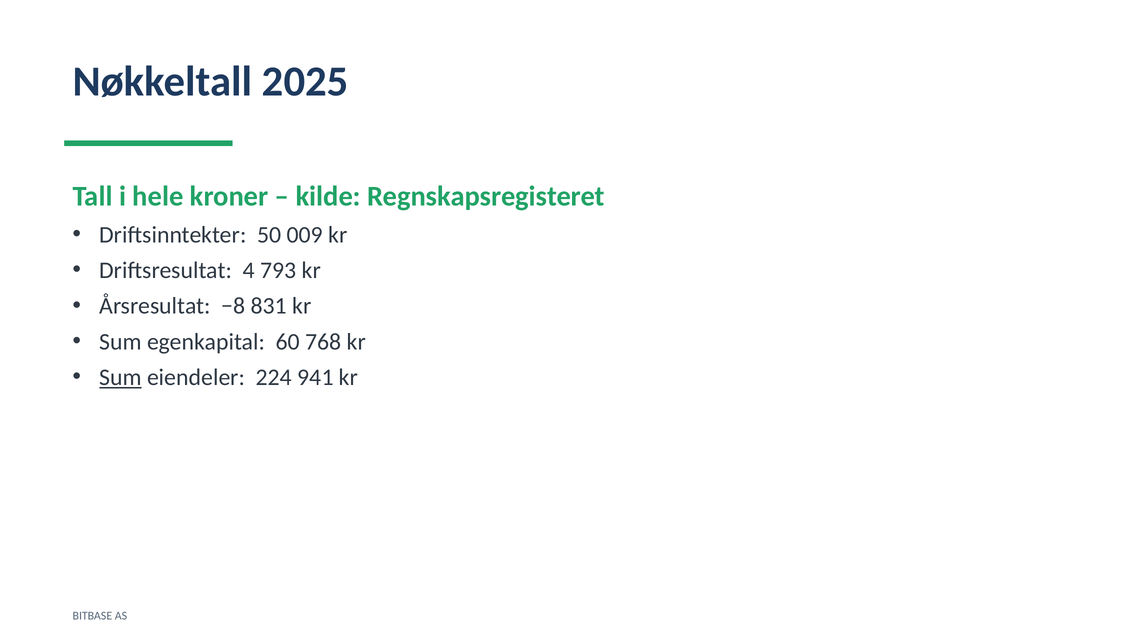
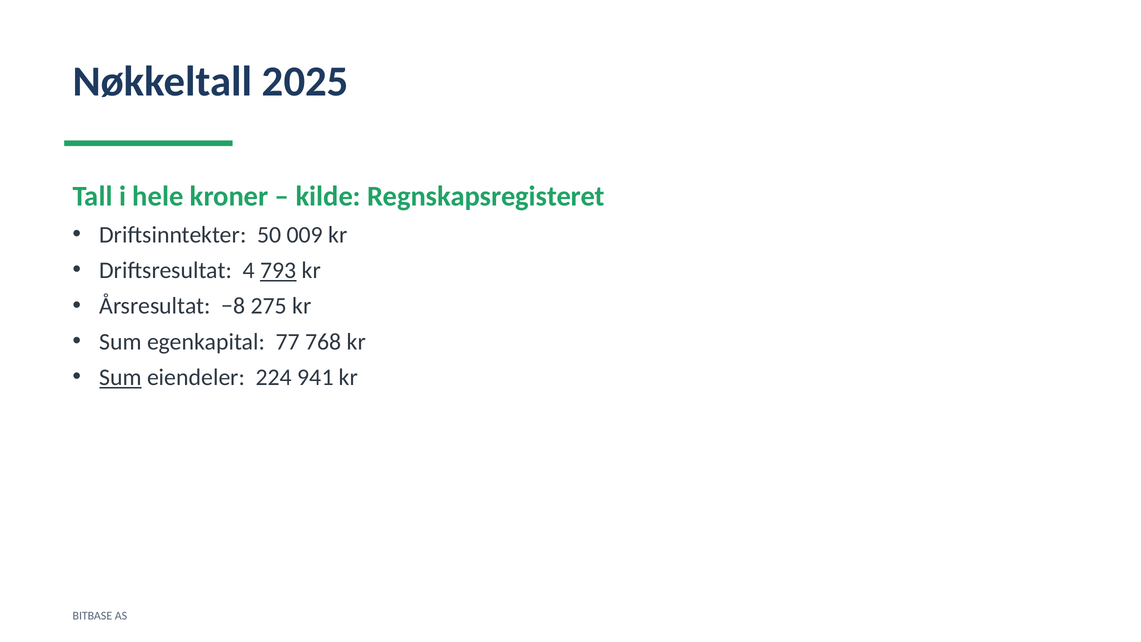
793 underline: none -> present
831: 831 -> 275
60: 60 -> 77
